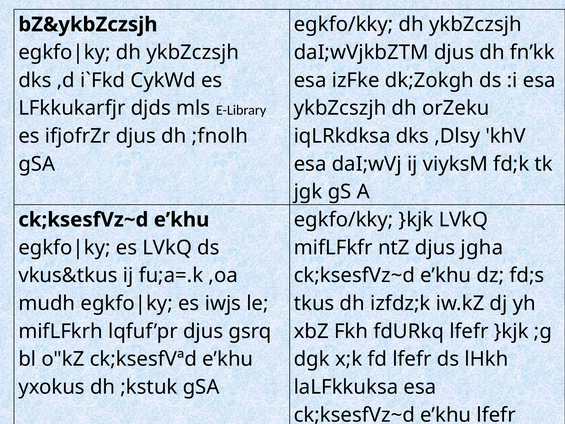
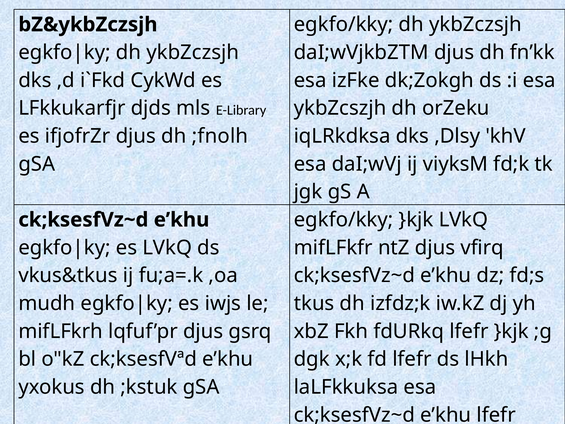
jgha: jgha -> vfirq
